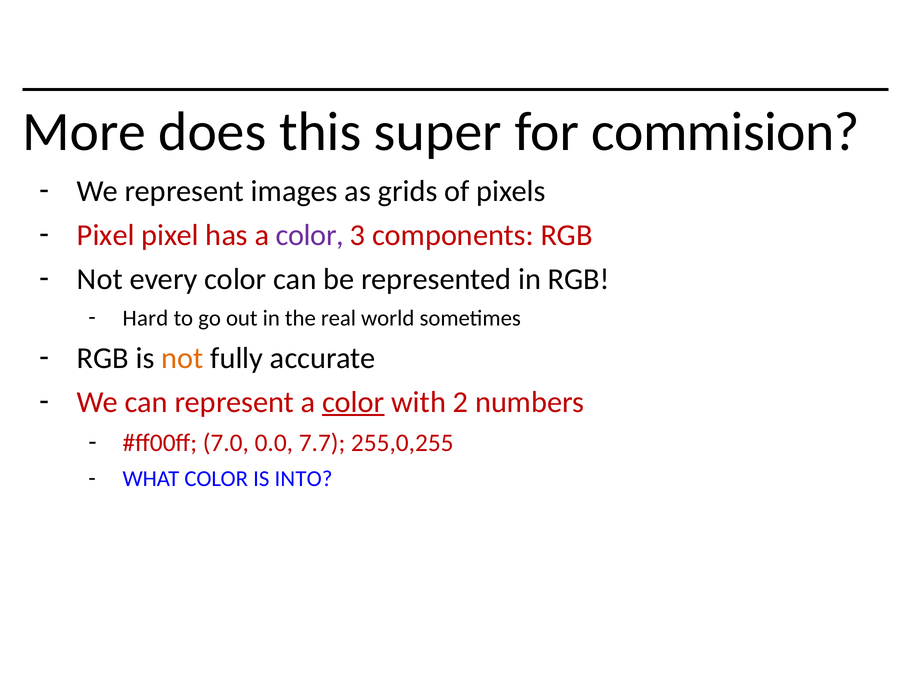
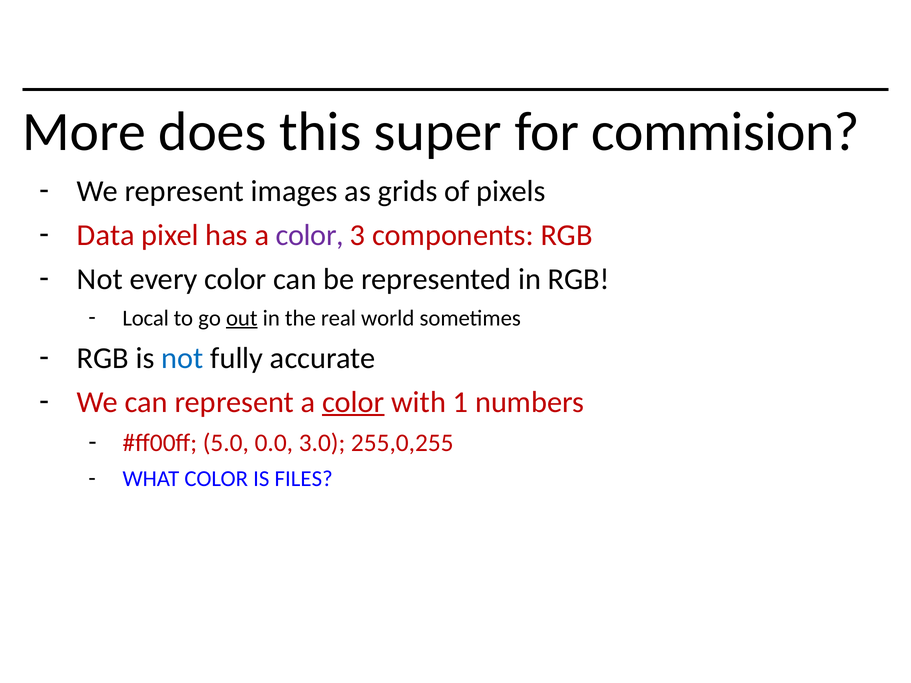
Pixel at (106, 235): Pixel -> Data
Hard: Hard -> Local
out underline: none -> present
not at (182, 358) colour: orange -> blue
2: 2 -> 1
7.0: 7.0 -> 5.0
7.7: 7.7 -> 3.0
INTO: INTO -> FILES
